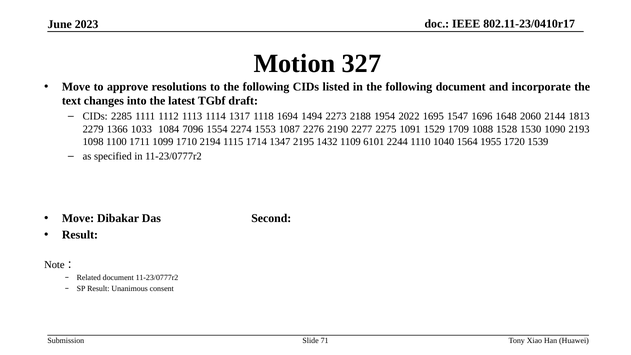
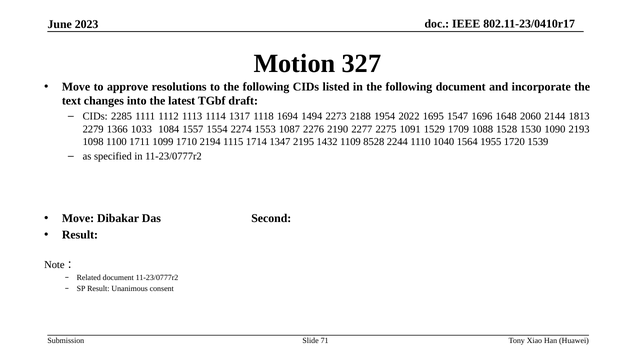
7096: 7096 -> 1557
6101: 6101 -> 8528
